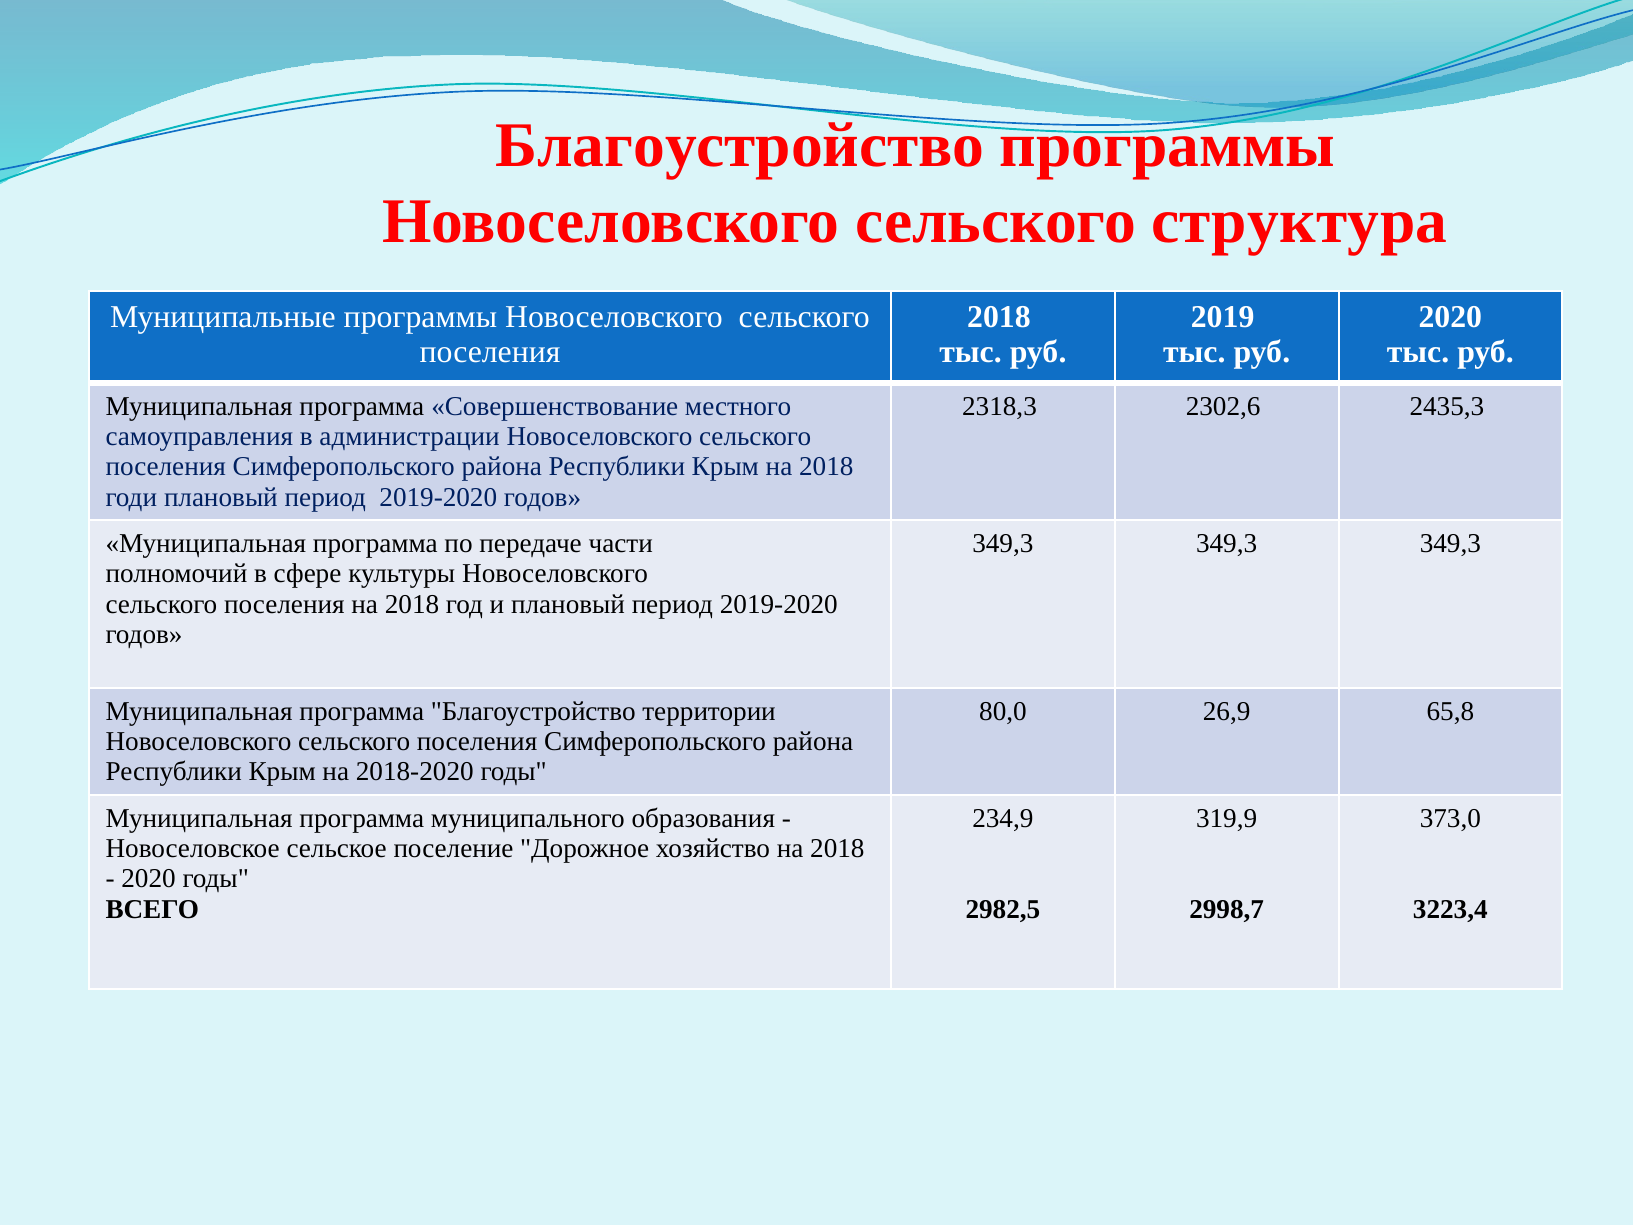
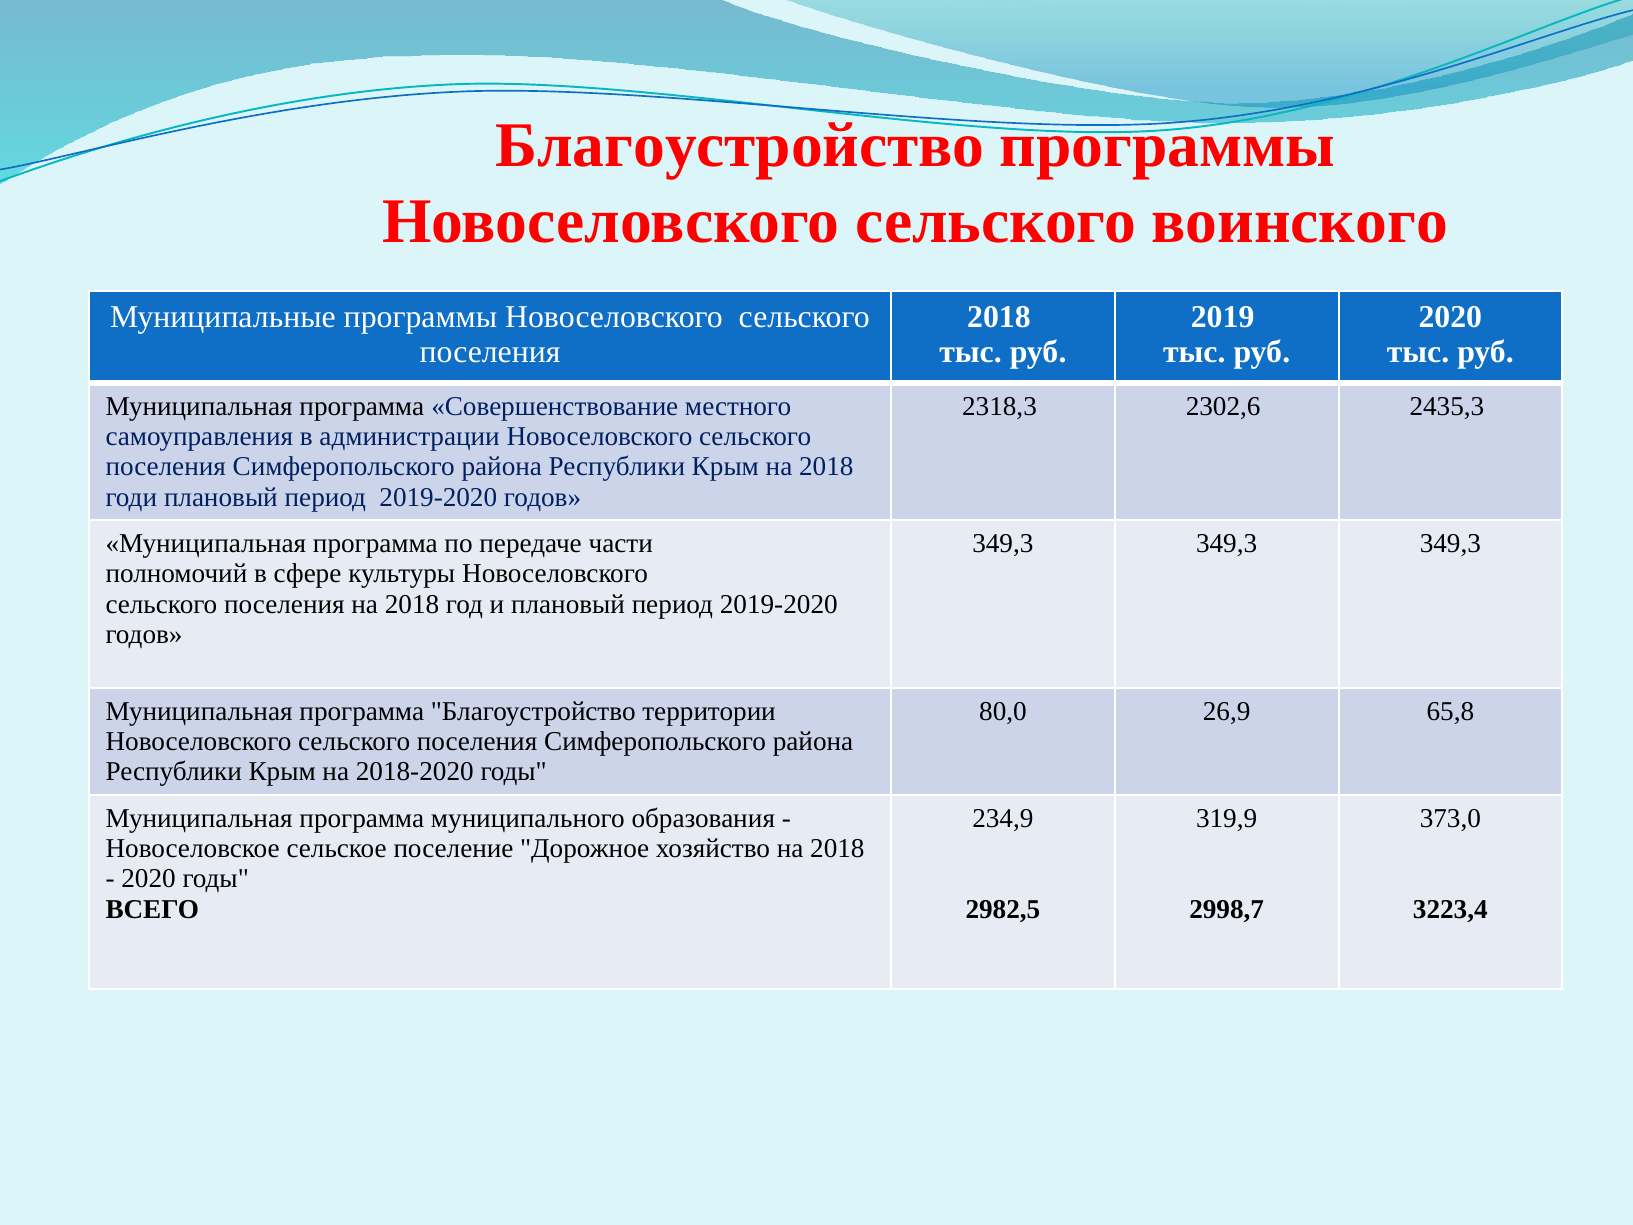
структура: структура -> воинского
